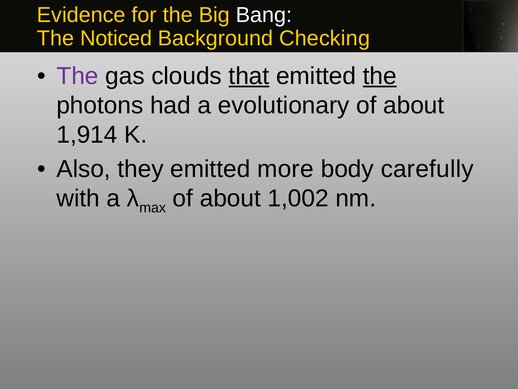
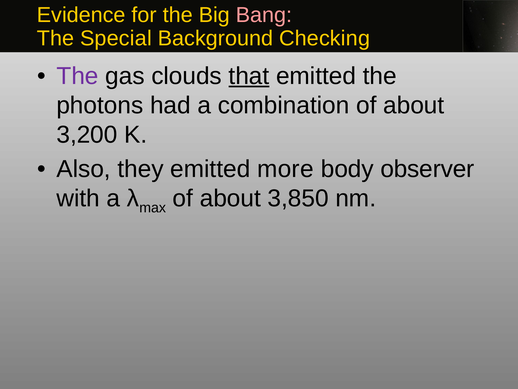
Bang colour: white -> pink
Noticed: Noticed -> Special
the at (380, 76) underline: present -> none
evolutionary: evolutionary -> combination
1,914: 1,914 -> 3,200
carefully: carefully -> observer
1,002: 1,002 -> 3,850
